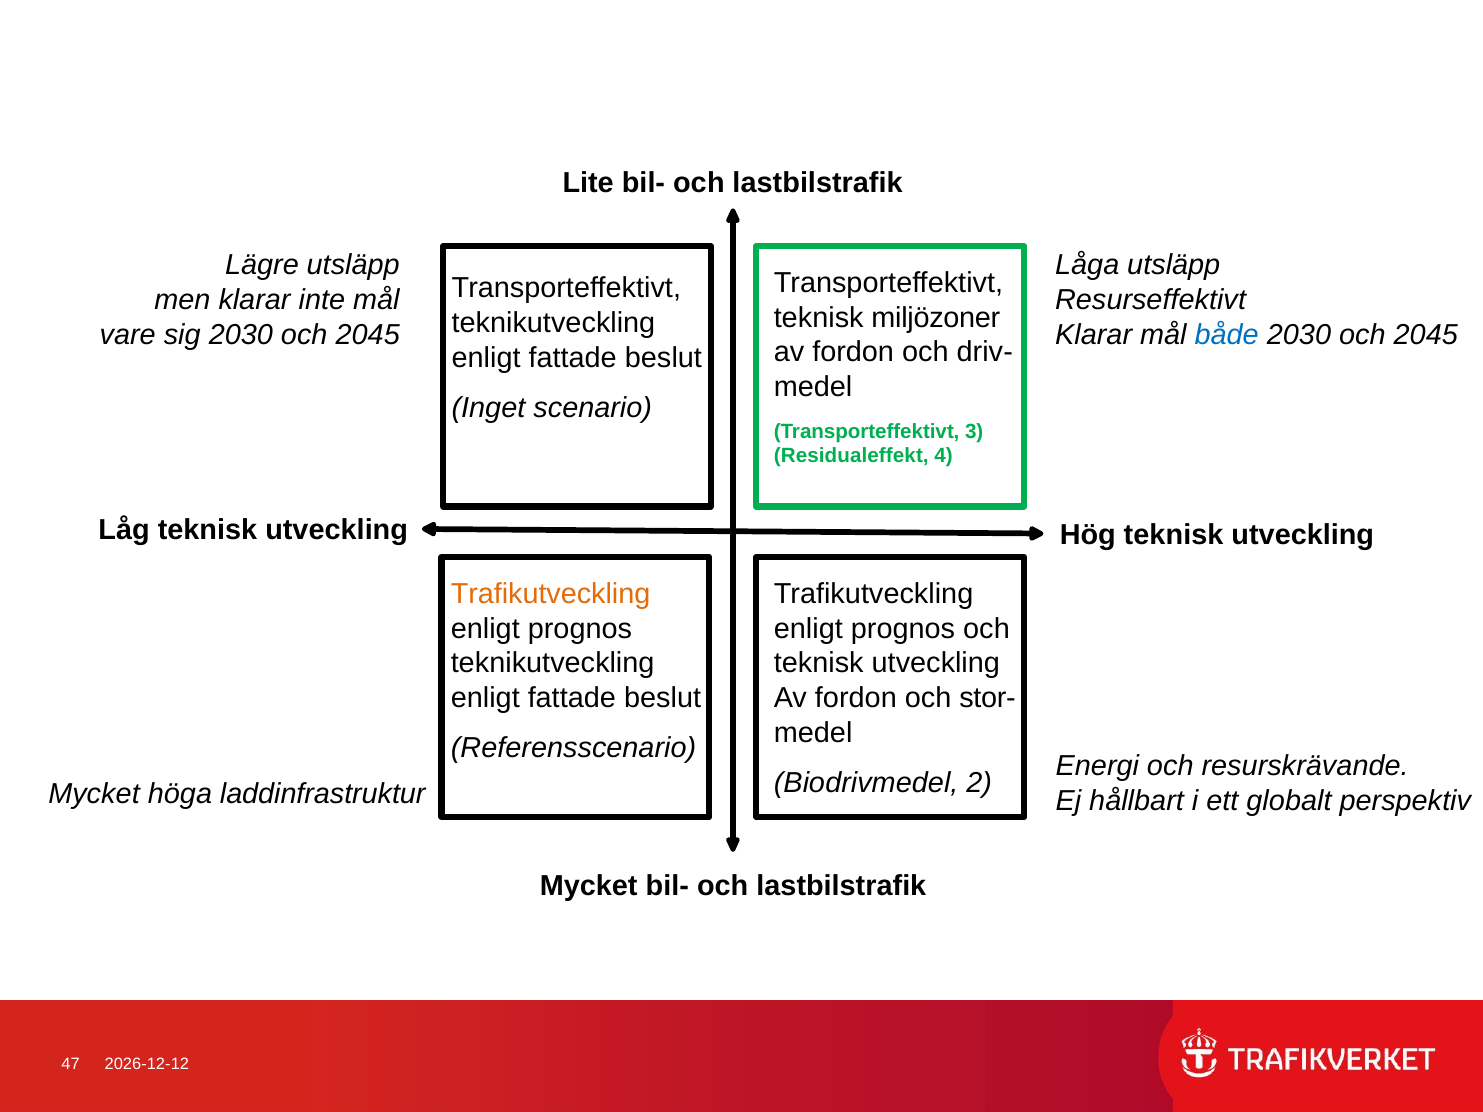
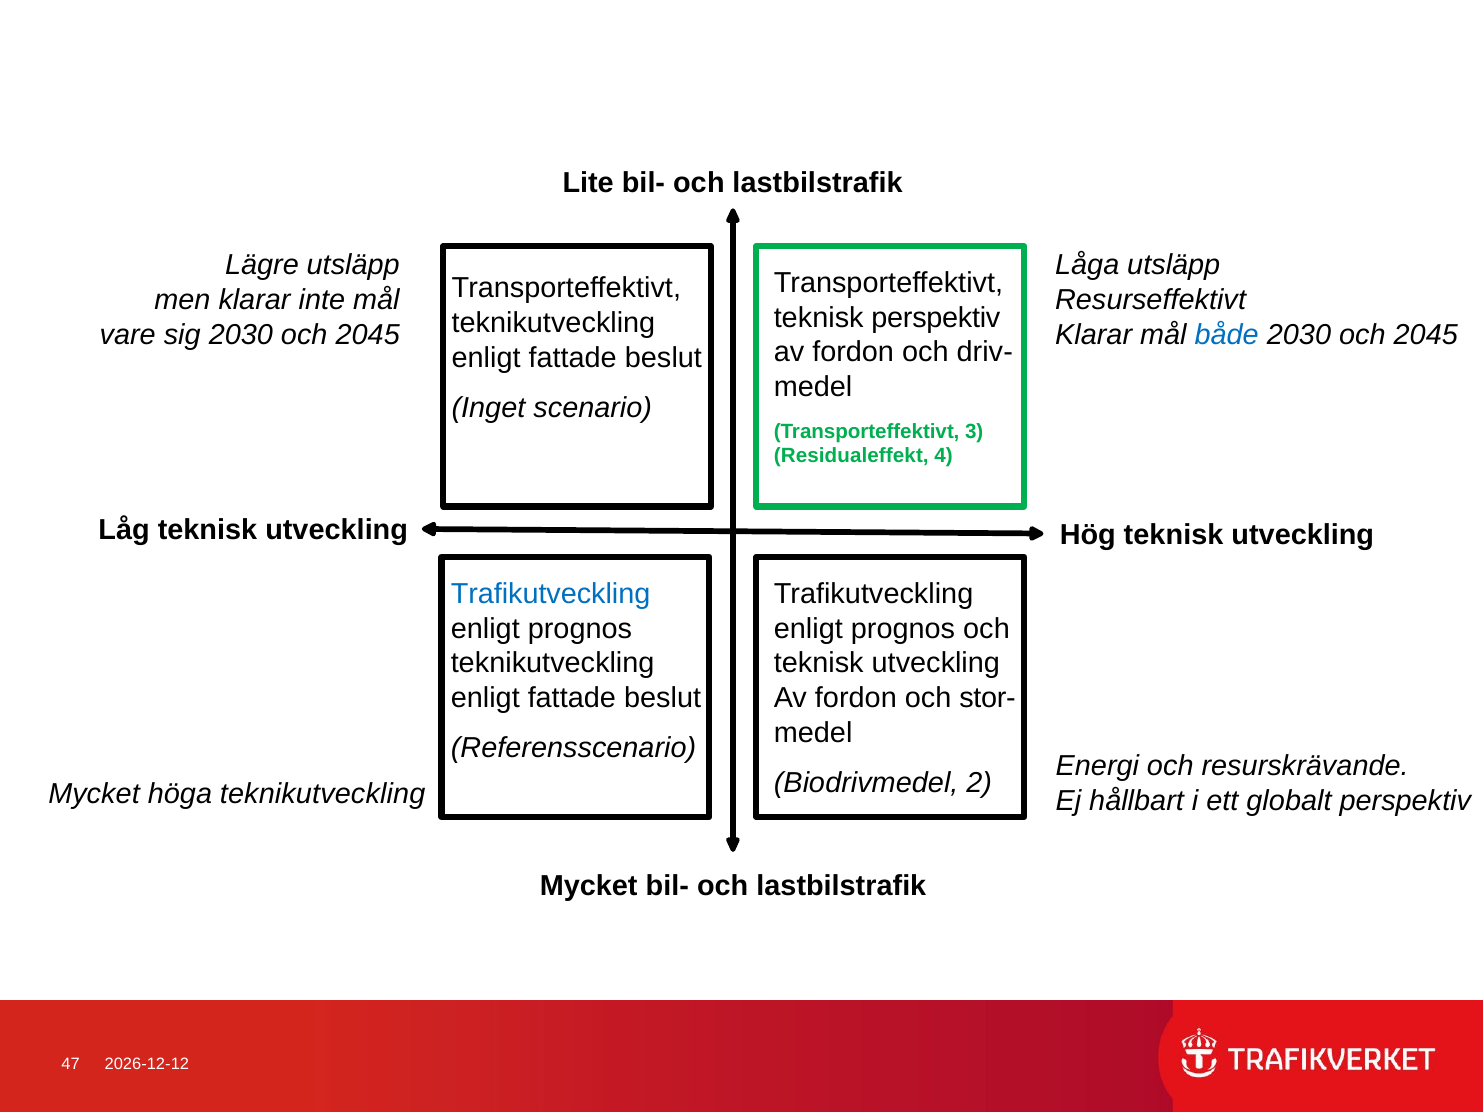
teknisk miljözoner: miljözoner -> perspektiv
Trafikutveckling at (551, 594) colour: orange -> blue
höga laddinfrastruktur: laddinfrastruktur -> teknikutveckling
